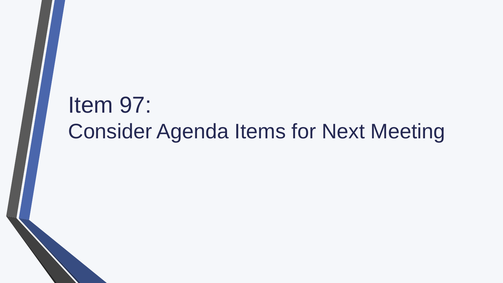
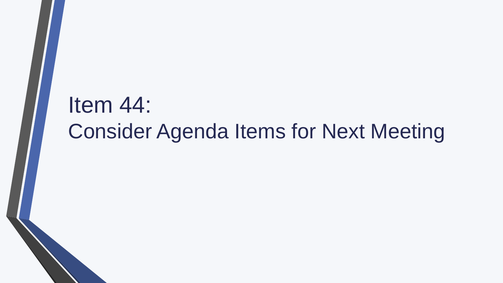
97: 97 -> 44
